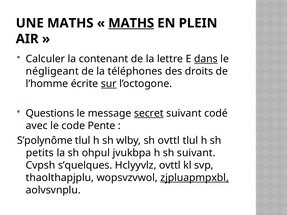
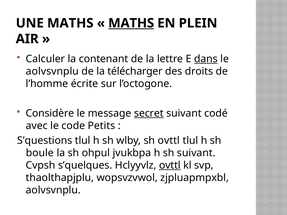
négligeant at (52, 71): négligeant -> aolvsvnplu
téléphones: téléphones -> télécharger
sur underline: present -> none
Questions: Questions -> Considère
Pente: Pente -> Petits
S’polynôme: S’polynôme -> S’questions
petits: petits -> boule
ovttl at (170, 165) underline: none -> present
zjpluapmpxbl underline: present -> none
